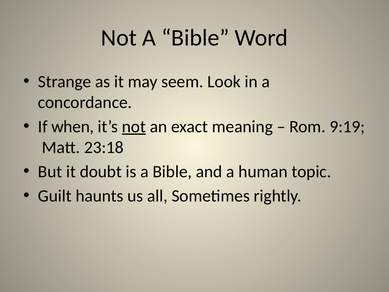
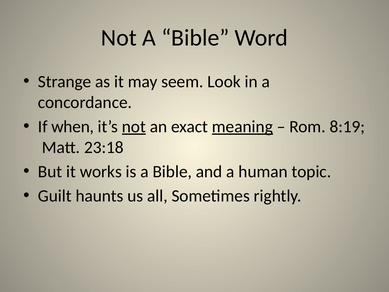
meaning underline: none -> present
9:19: 9:19 -> 8:19
doubt: doubt -> works
